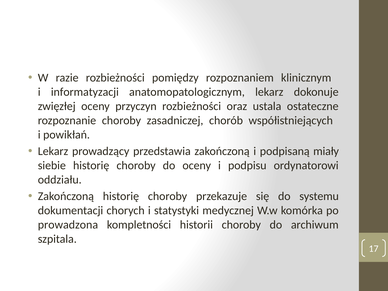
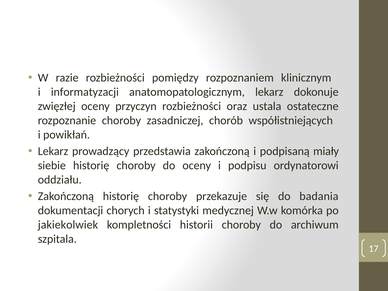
systemu: systemu -> badania
prowadzona: prowadzona -> jakiekolwiek
